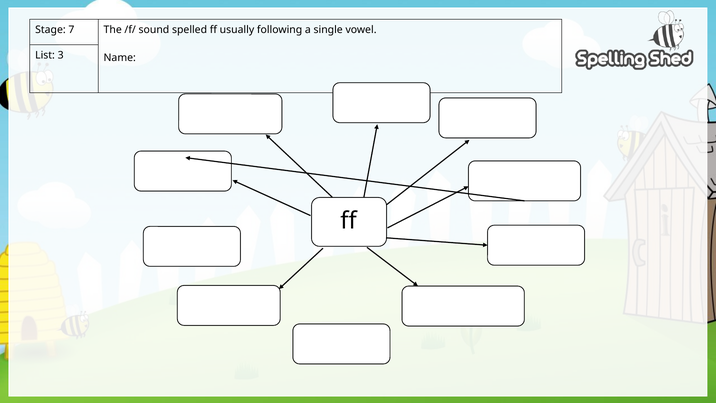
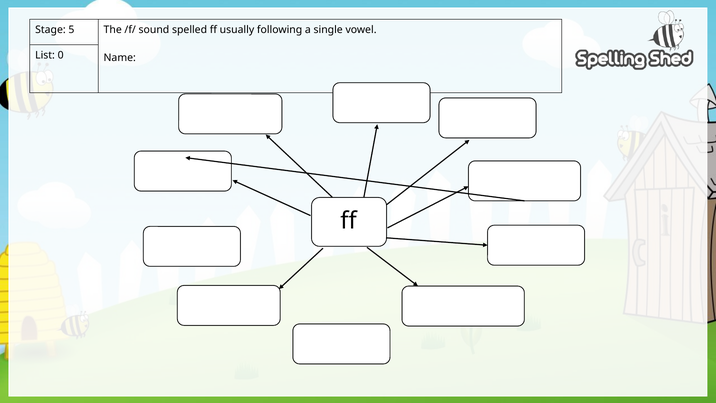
7: 7 -> 5
3: 3 -> 0
